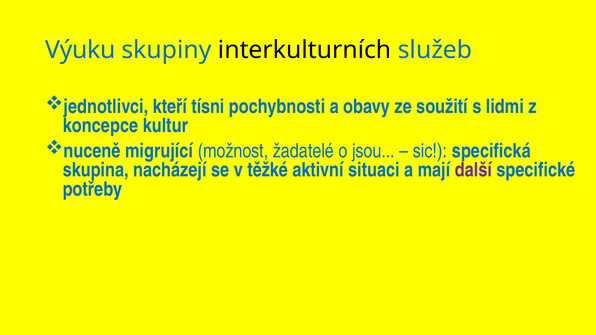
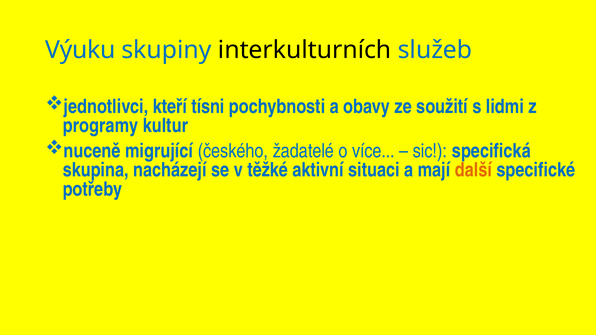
koncepce: koncepce -> programy
možnost: možnost -> českého
jsou: jsou -> více
další colour: purple -> orange
